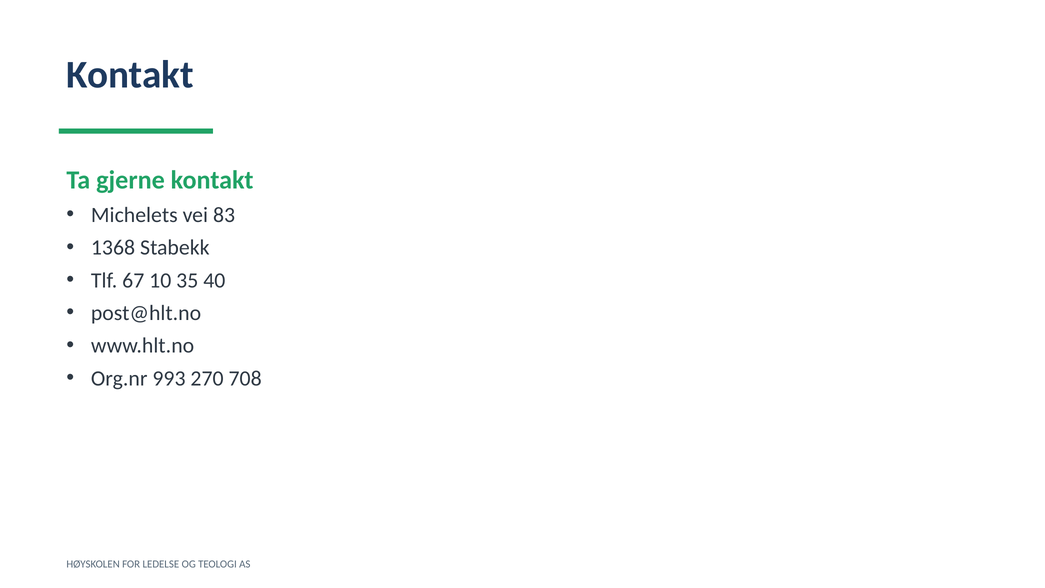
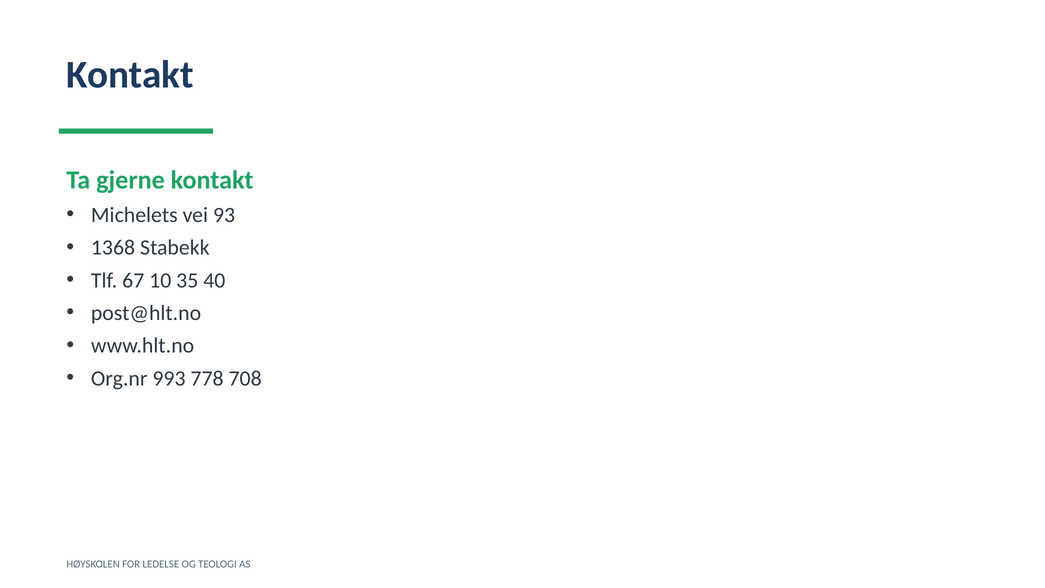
83: 83 -> 93
270: 270 -> 778
